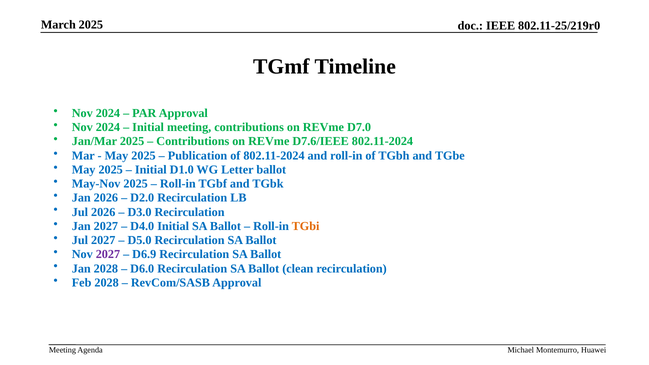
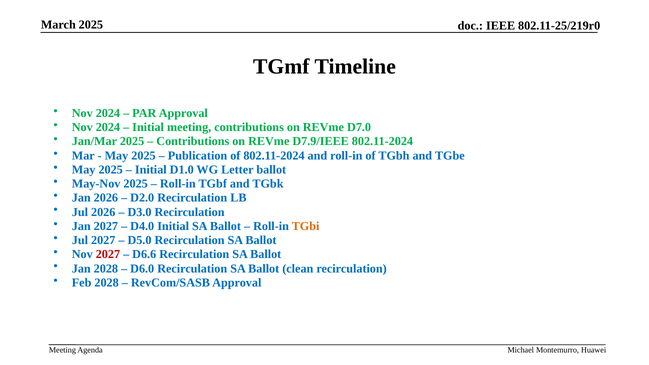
D7.6/IEEE: D7.6/IEEE -> D7.9/IEEE
2027 at (108, 254) colour: purple -> red
D6.9: D6.9 -> D6.6
